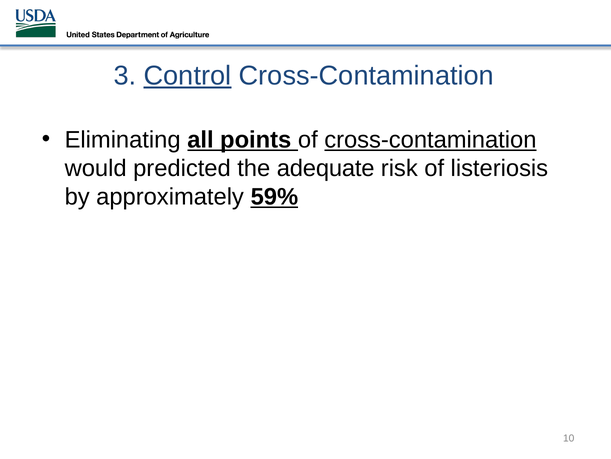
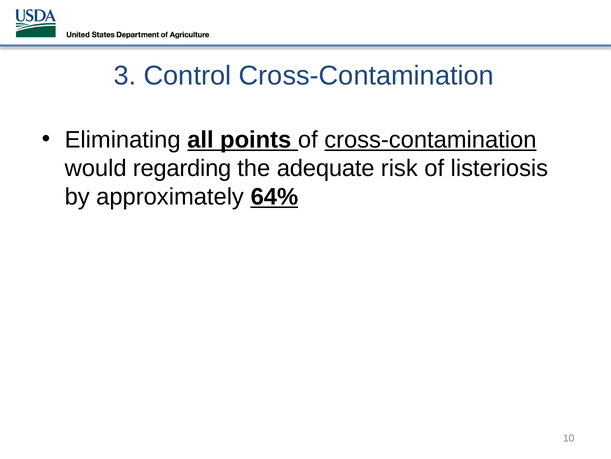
Control underline: present -> none
predicted: predicted -> regarding
59%: 59% -> 64%
